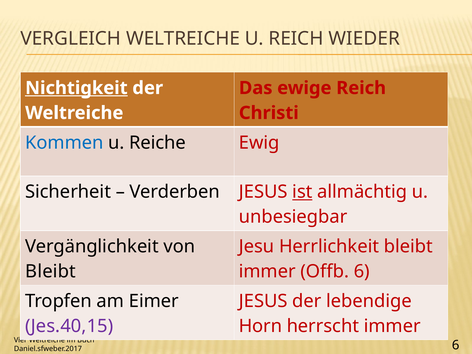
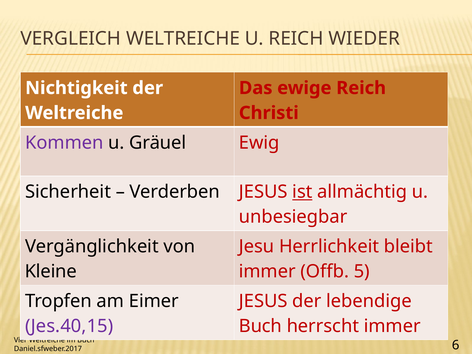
Nichtigkeit underline: present -> none
Kommen colour: blue -> purple
Reiche: Reiche -> Gräuel
Bleibt at (51, 271): Bleibt -> Kleine
Offb 6: 6 -> 5
Horn at (260, 326): Horn -> Buch
